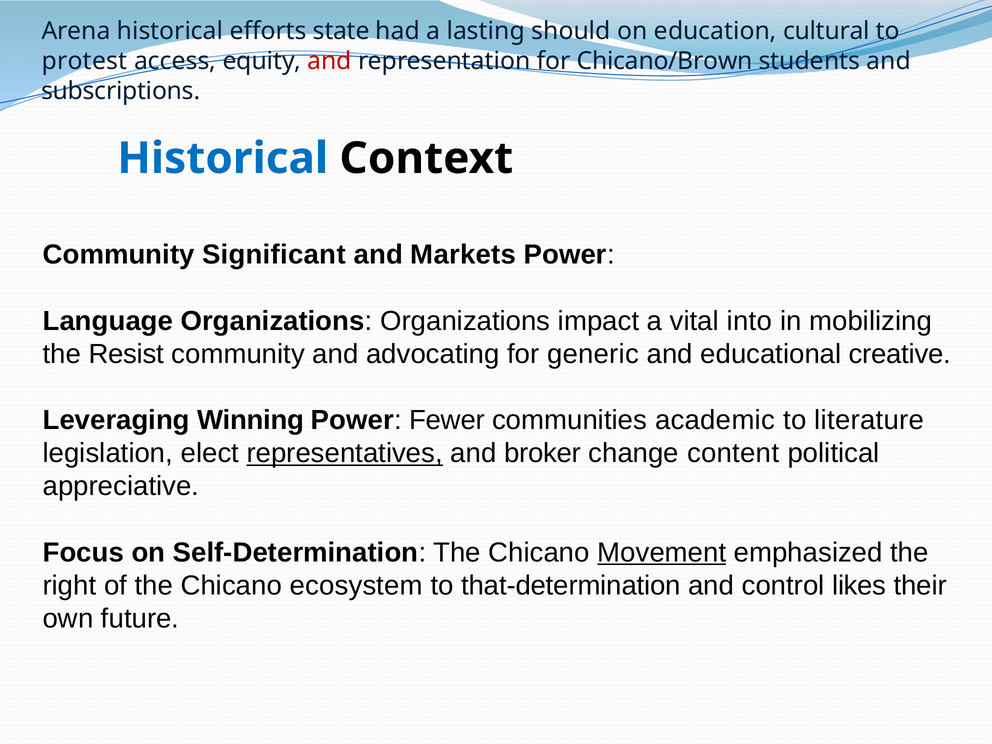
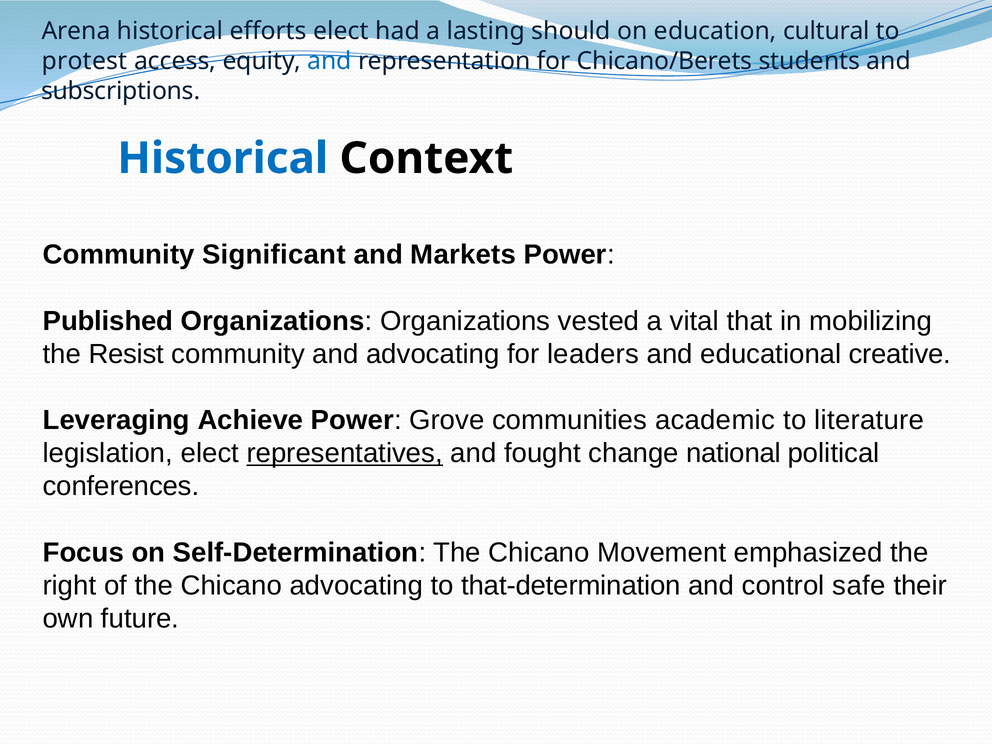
efforts state: state -> elect
and at (329, 61) colour: red -> blue
Chicano/Brown: Chicano/Brown -> Chicano/Berets
Language: Language -> Published
impact: impact -> vested
into: into -> that
generic: generic -> leaders
Winning: Winning -> Achieve
Fewer: Fewer -> Grove
broker: broker -> fought
content: content -> national
appreciative: appreciative -> conferences
Movement underline: present -> none
Chicano ecosystem: ecosystem -> advocating
likes: likes -> safe
